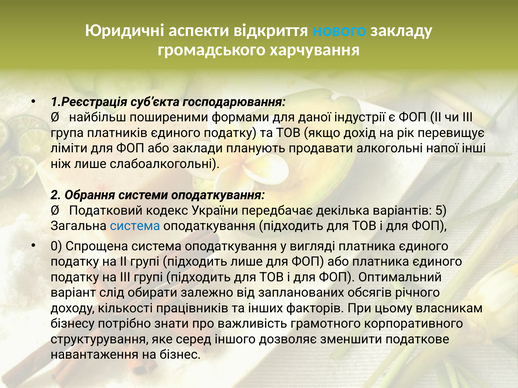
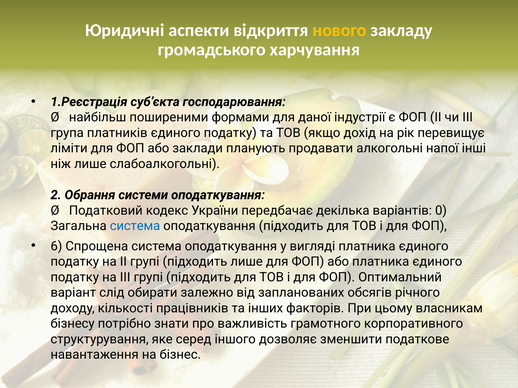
нового colour: light blue -> yellow
5: 5 -> 0
0: 0 -> 6
